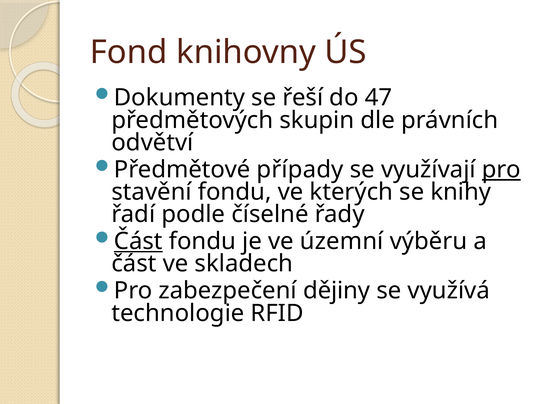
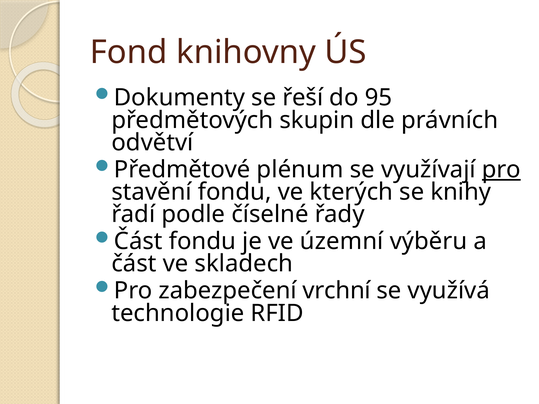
47: 47 -> 95
případy: případy -> plénum
Část at (138, 241) underline: present -> none
dějiny: dějiny -> vrchní
